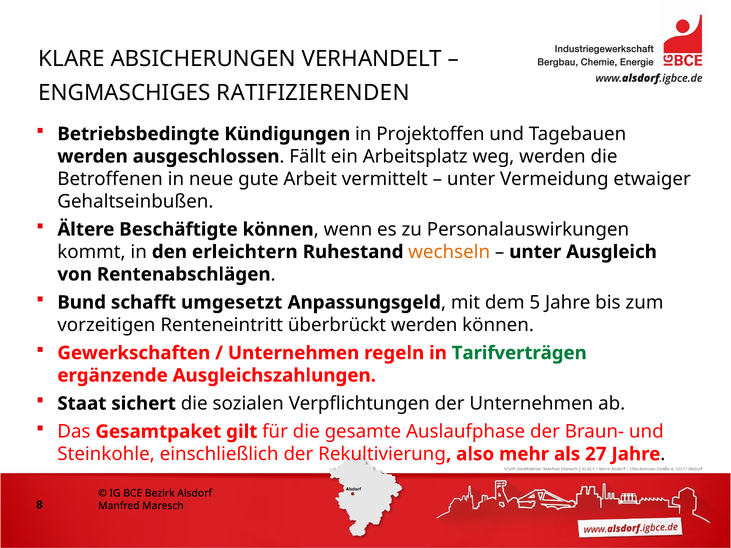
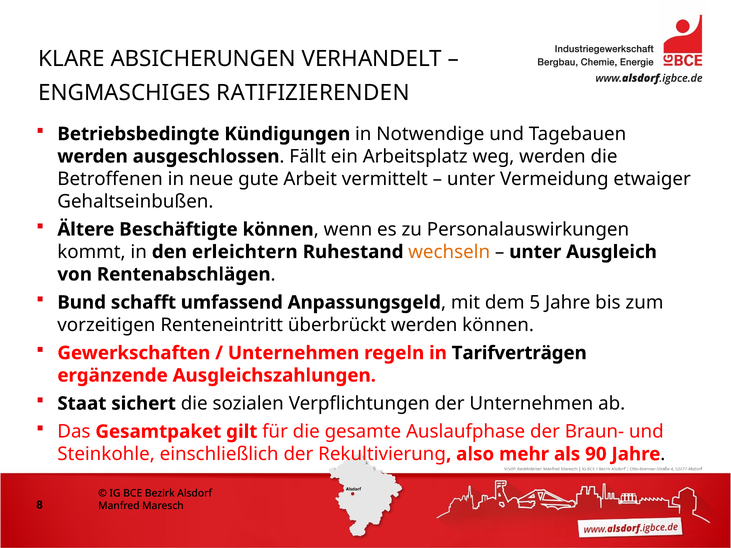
Projektoffen: Projektoffen -> Notwendige
umgesetzt: umgesetzt -> umfassend
Tarifverträgen colour: green -> black
27: 27 -> 90
